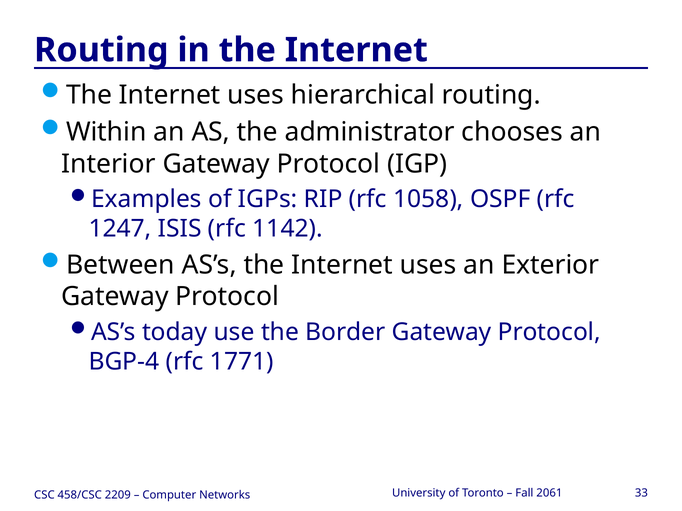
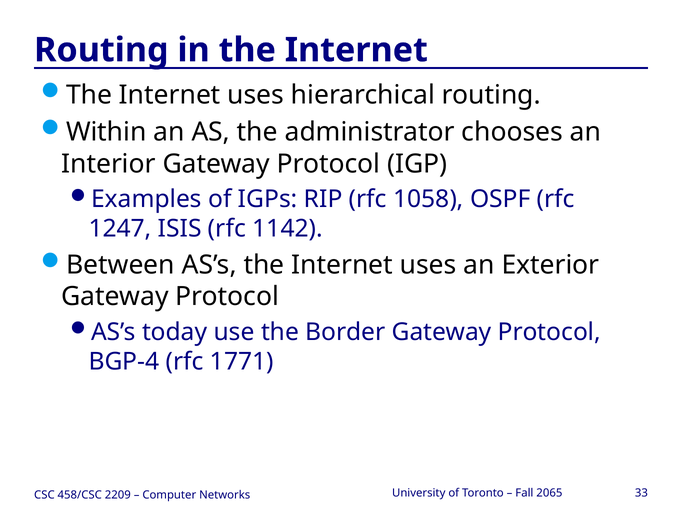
2061: 2061 -> 2065
